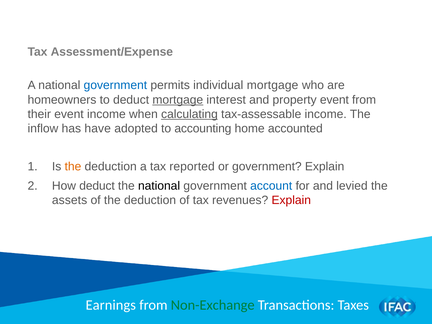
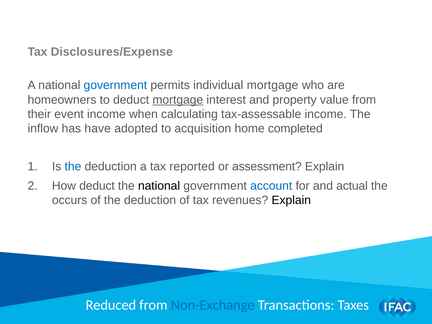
Assessment/Expense: Assessment/Expense -> Disclosures/Expense
property event: event -> value
calculating underline: present -> none
accounting: accounting -> acquisition
accounted: accounted -> completed
the at (73, 167) colour: orange -> blue
or government: government -> assessment
levied: levied -> actual
assets: assets -> occurs
Explain at (291, 200) colour: red -> black
Earnings: Earnings -> Reduced
Non-Exchange colour: green -> blue
